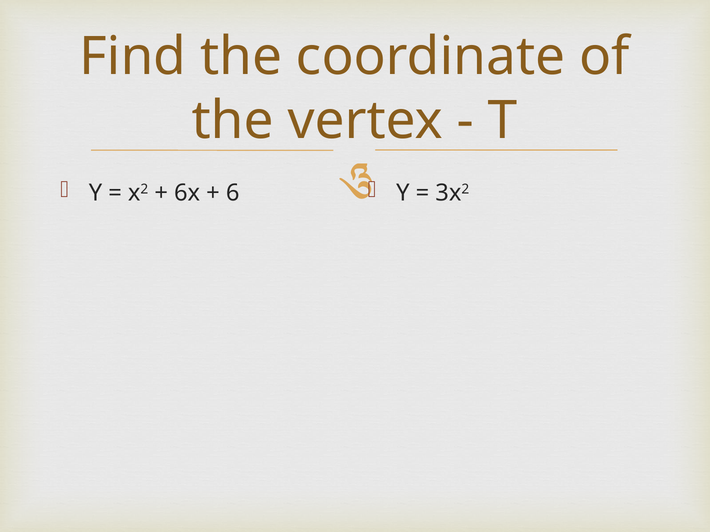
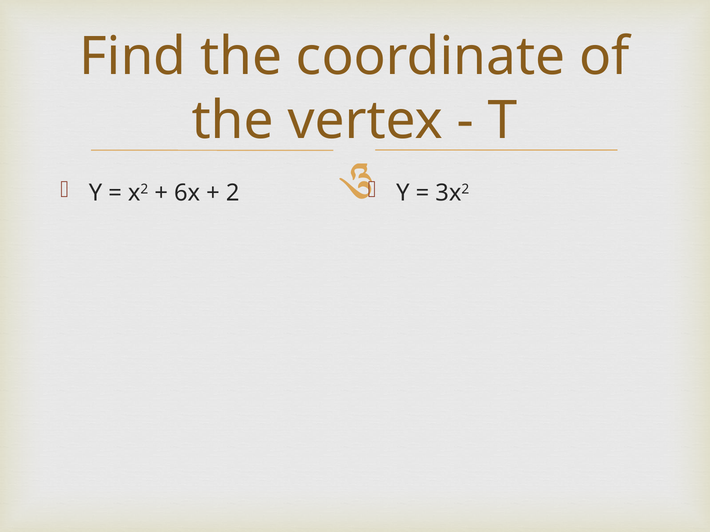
6: 6 -> 2
